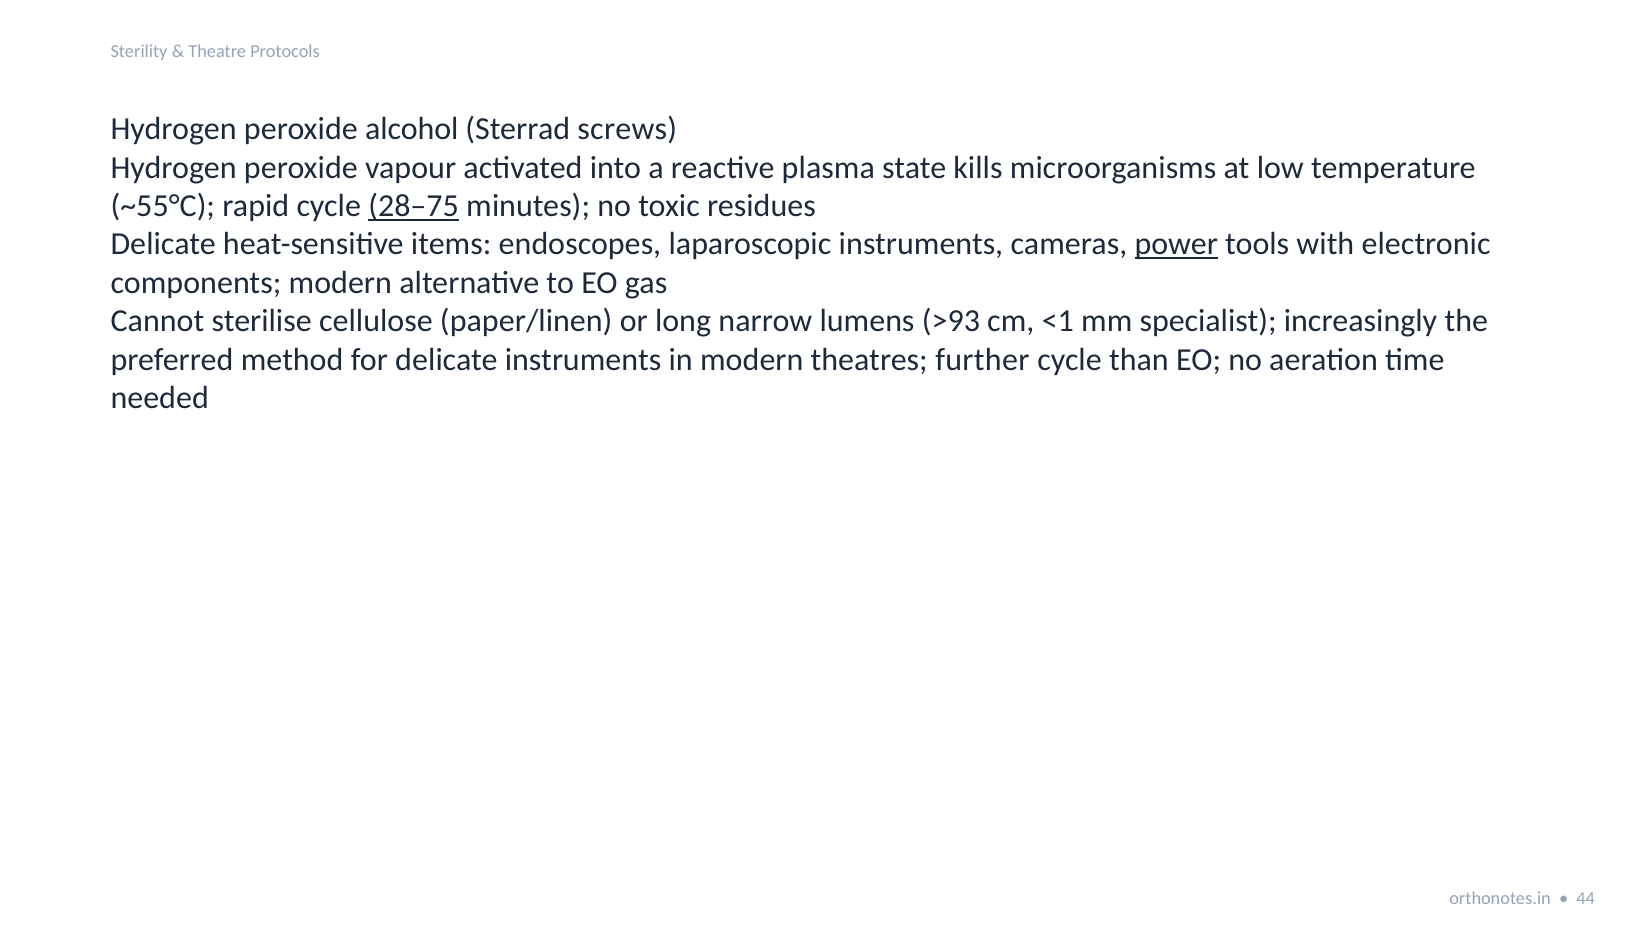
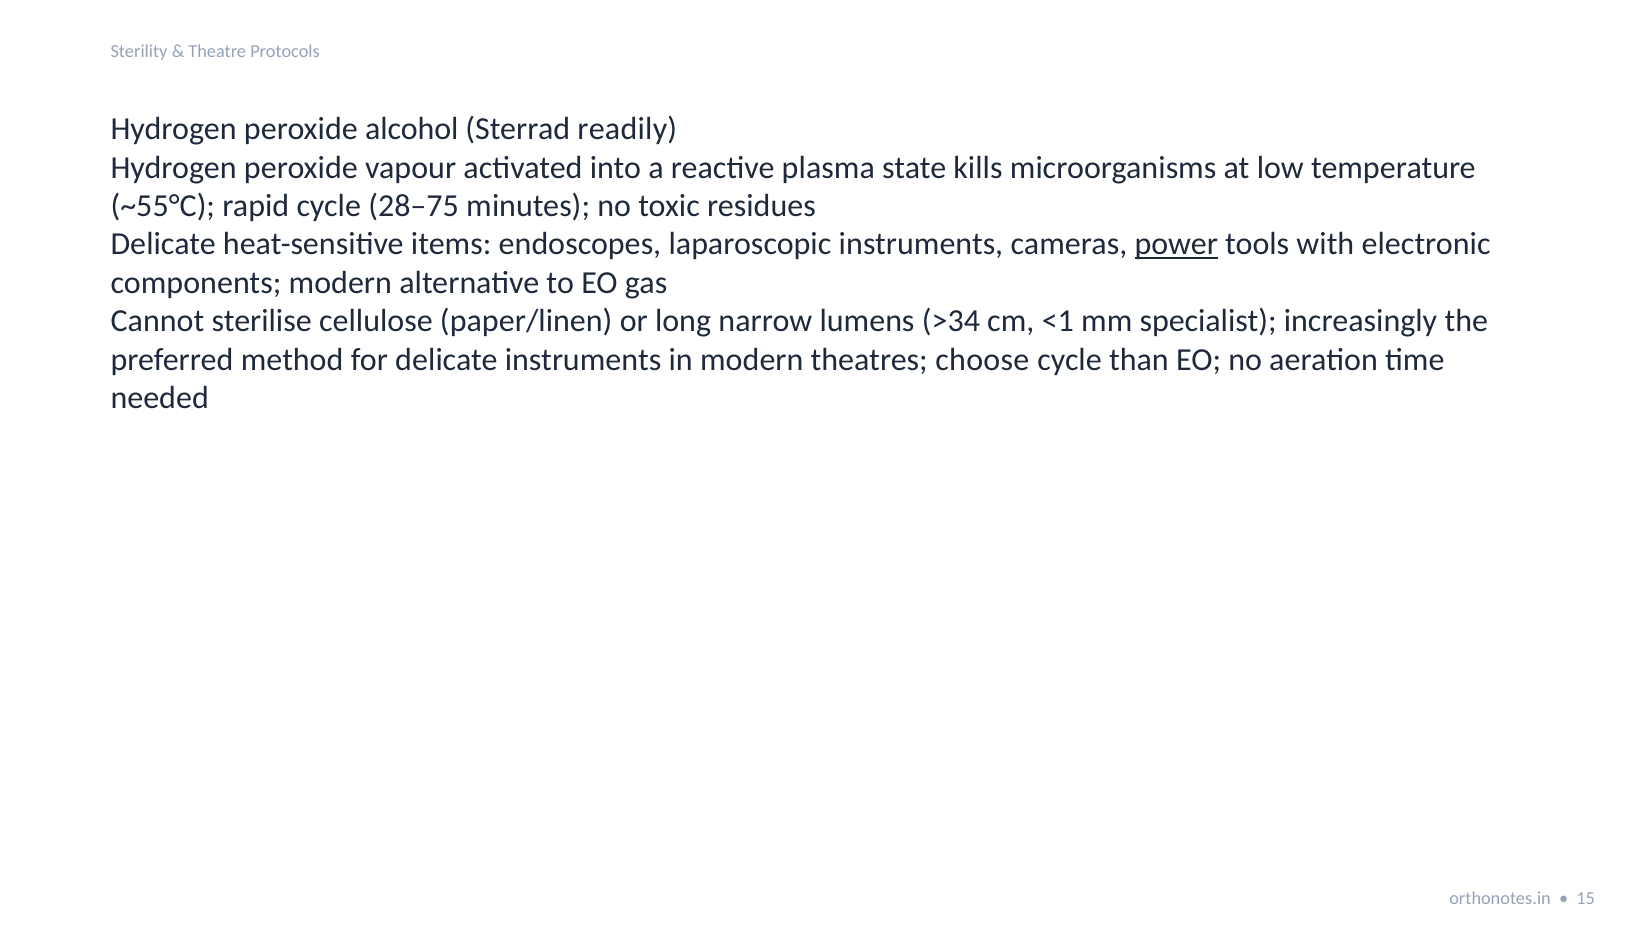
screws: screws -> readily
28–75 underline: present -> none
>93: >93 -> >34
further: further -> choose
44: 44 -> 15
